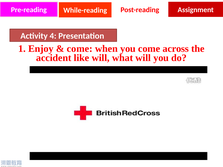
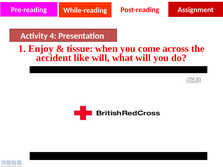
come at (80, 49): come -> tissue
